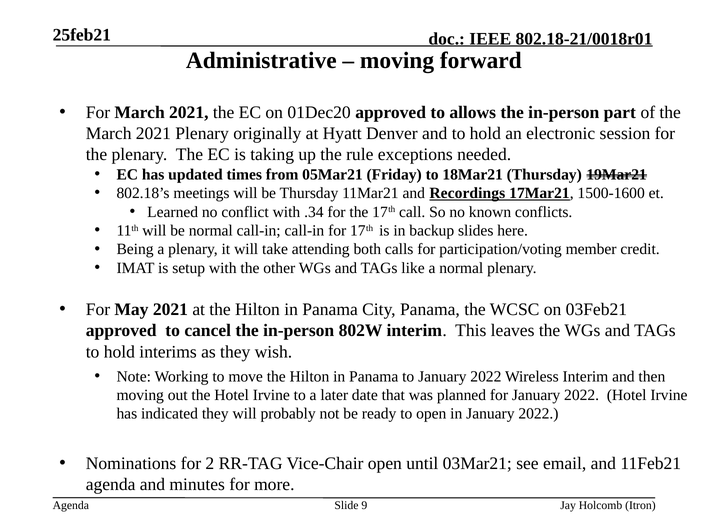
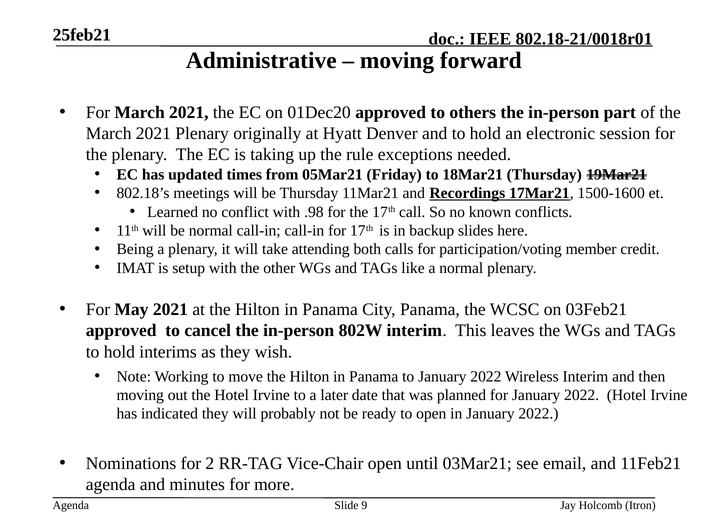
allows: allows -> others
.34: .34 -> .98
